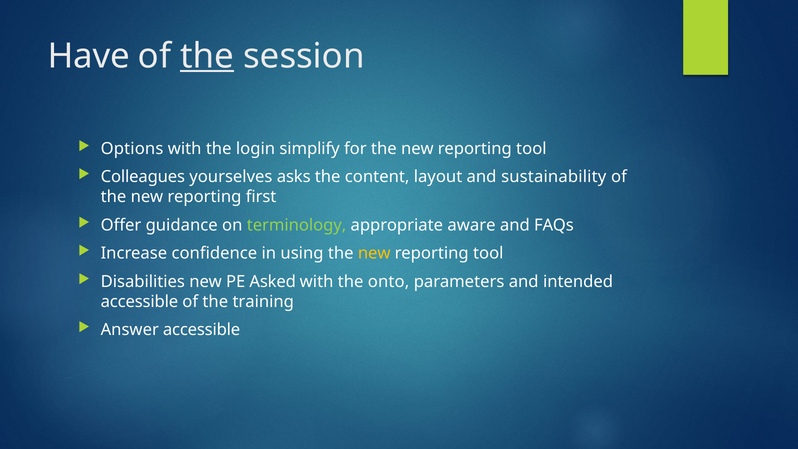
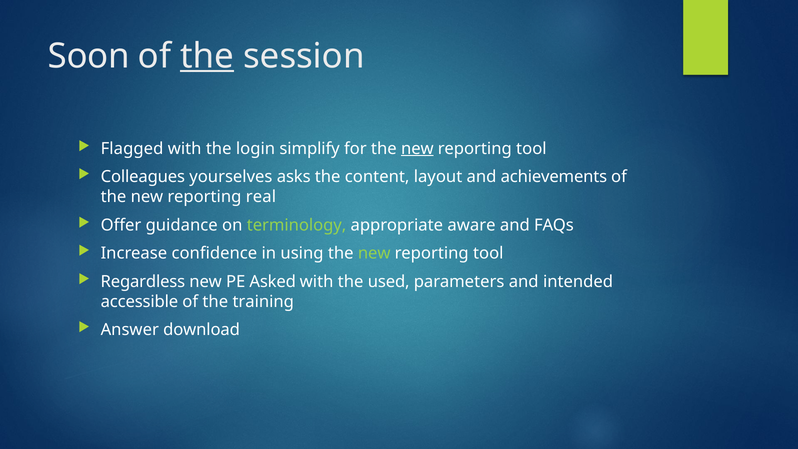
Have: Have -> Soon
Options: Options -> Flagged
new at (417, 149) underline: none -> present
sustainability: sustainability -> achievements
first: first -> real
new at (374, 253) colour: yellow -> light green
Disabilities: Disabilities -> Regardless
onto: onto -> used
Answer accessible: accessible -> download
